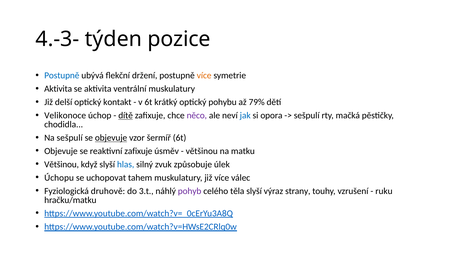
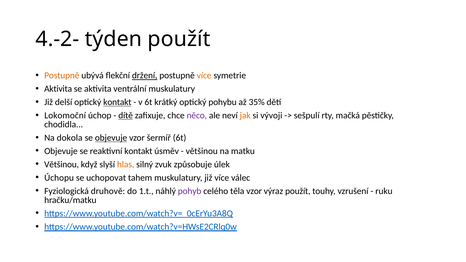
4.-3-: 4.-3- -> 4.-2-
týden pozice: pozice -> použít
Postupně at (62, 76) colour: blue -> orange
držení underline: none -> present
kontakt at (117, 102) underline: none -> present
79%: 79% -> 35%
Velikonoce: Velikonoce -> Lokomoční
jak colour: blue -> orange
opora: opora -> vývoji
Na sešpulí: sešpulí -> dokola
reaktivní zafixuje: zafixuje -> kontakt
hlas colour: blue -> orange
3.t: 3.t -> 1.t
těla slyší: slyší -> vzor
výraz strany: strany -> použít
